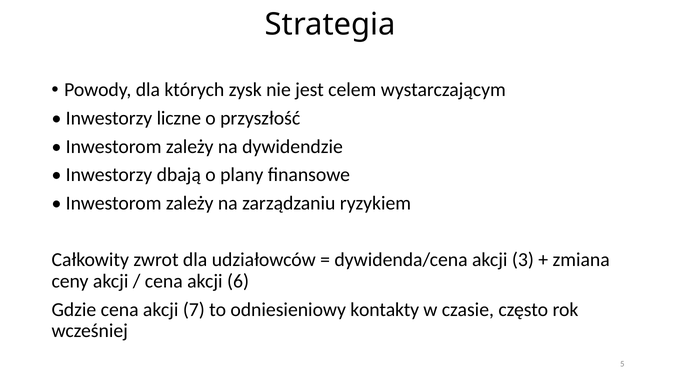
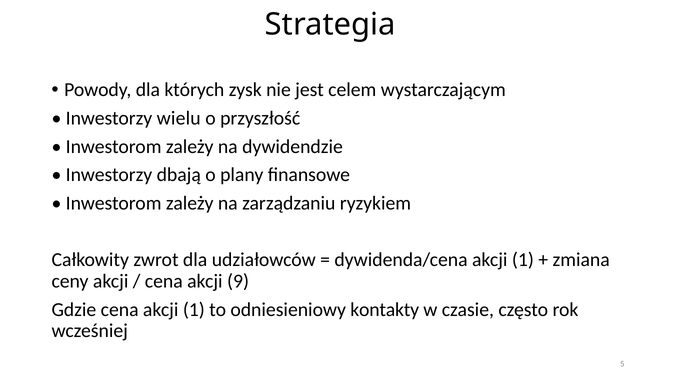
liczne: liczne -> wielu
dywidenda/cena akcji 3: 3 -> 1
6: 6 -> 9
cena akcji 7: 7 -> 1
